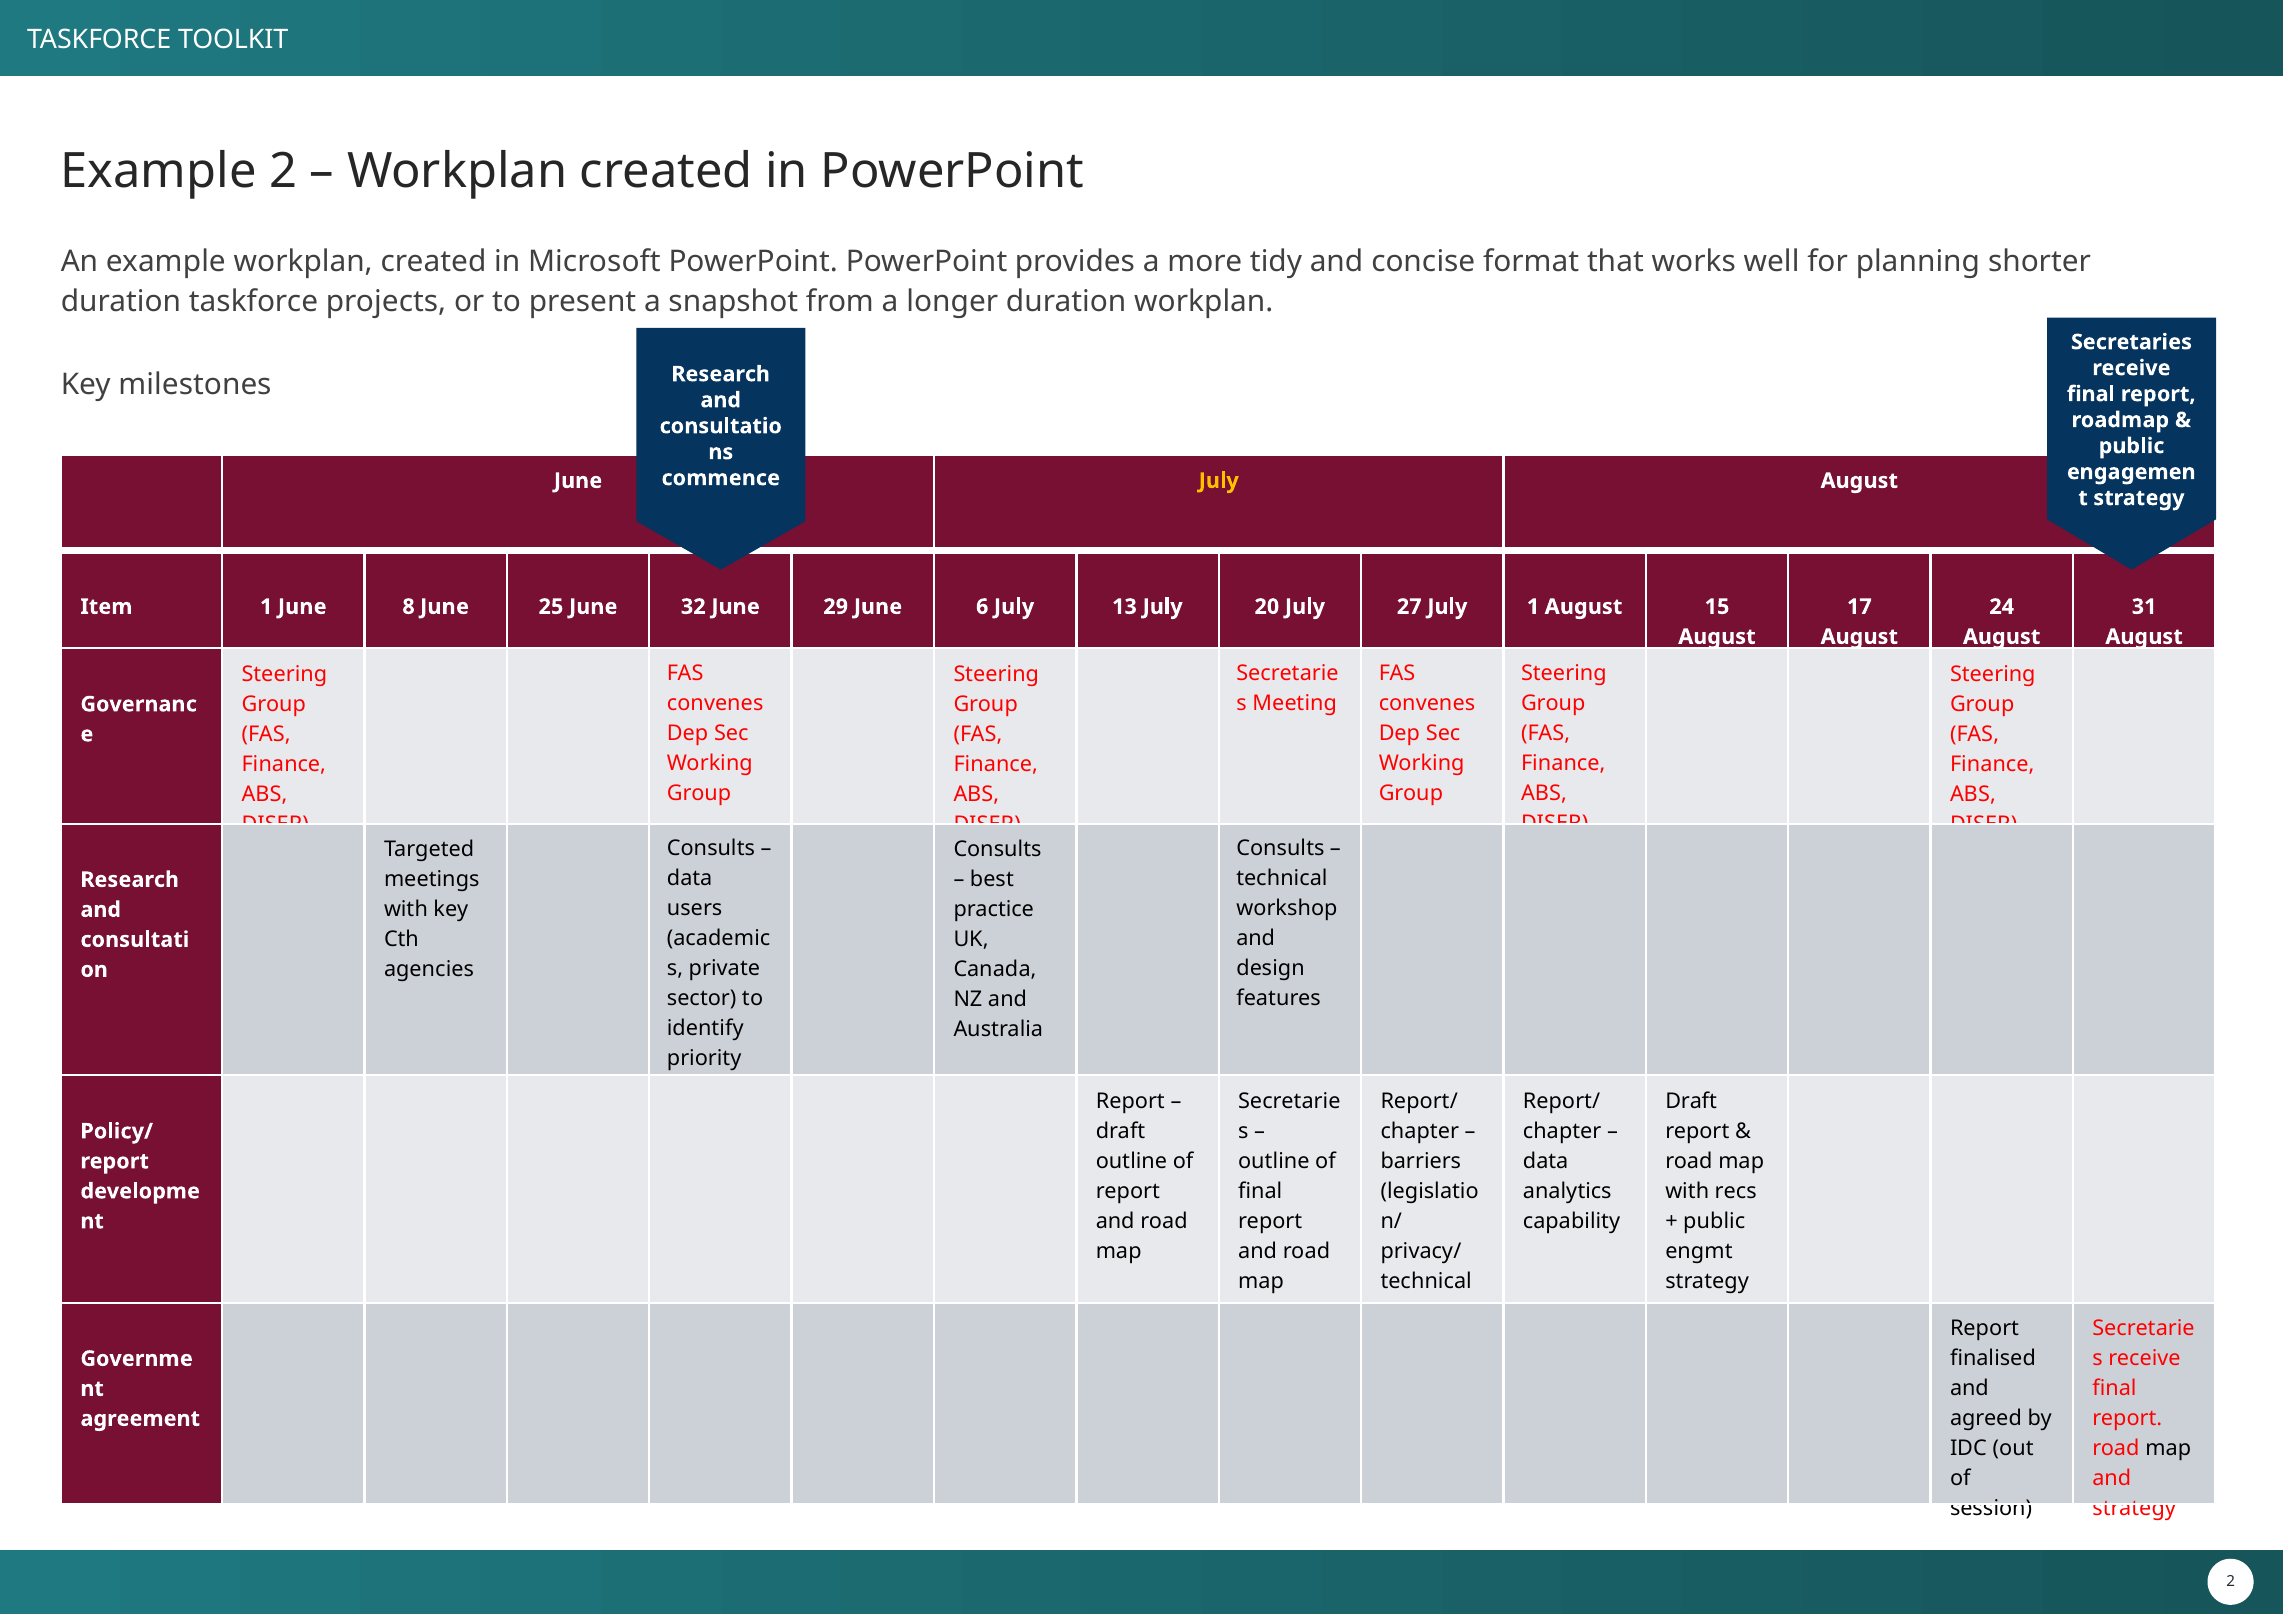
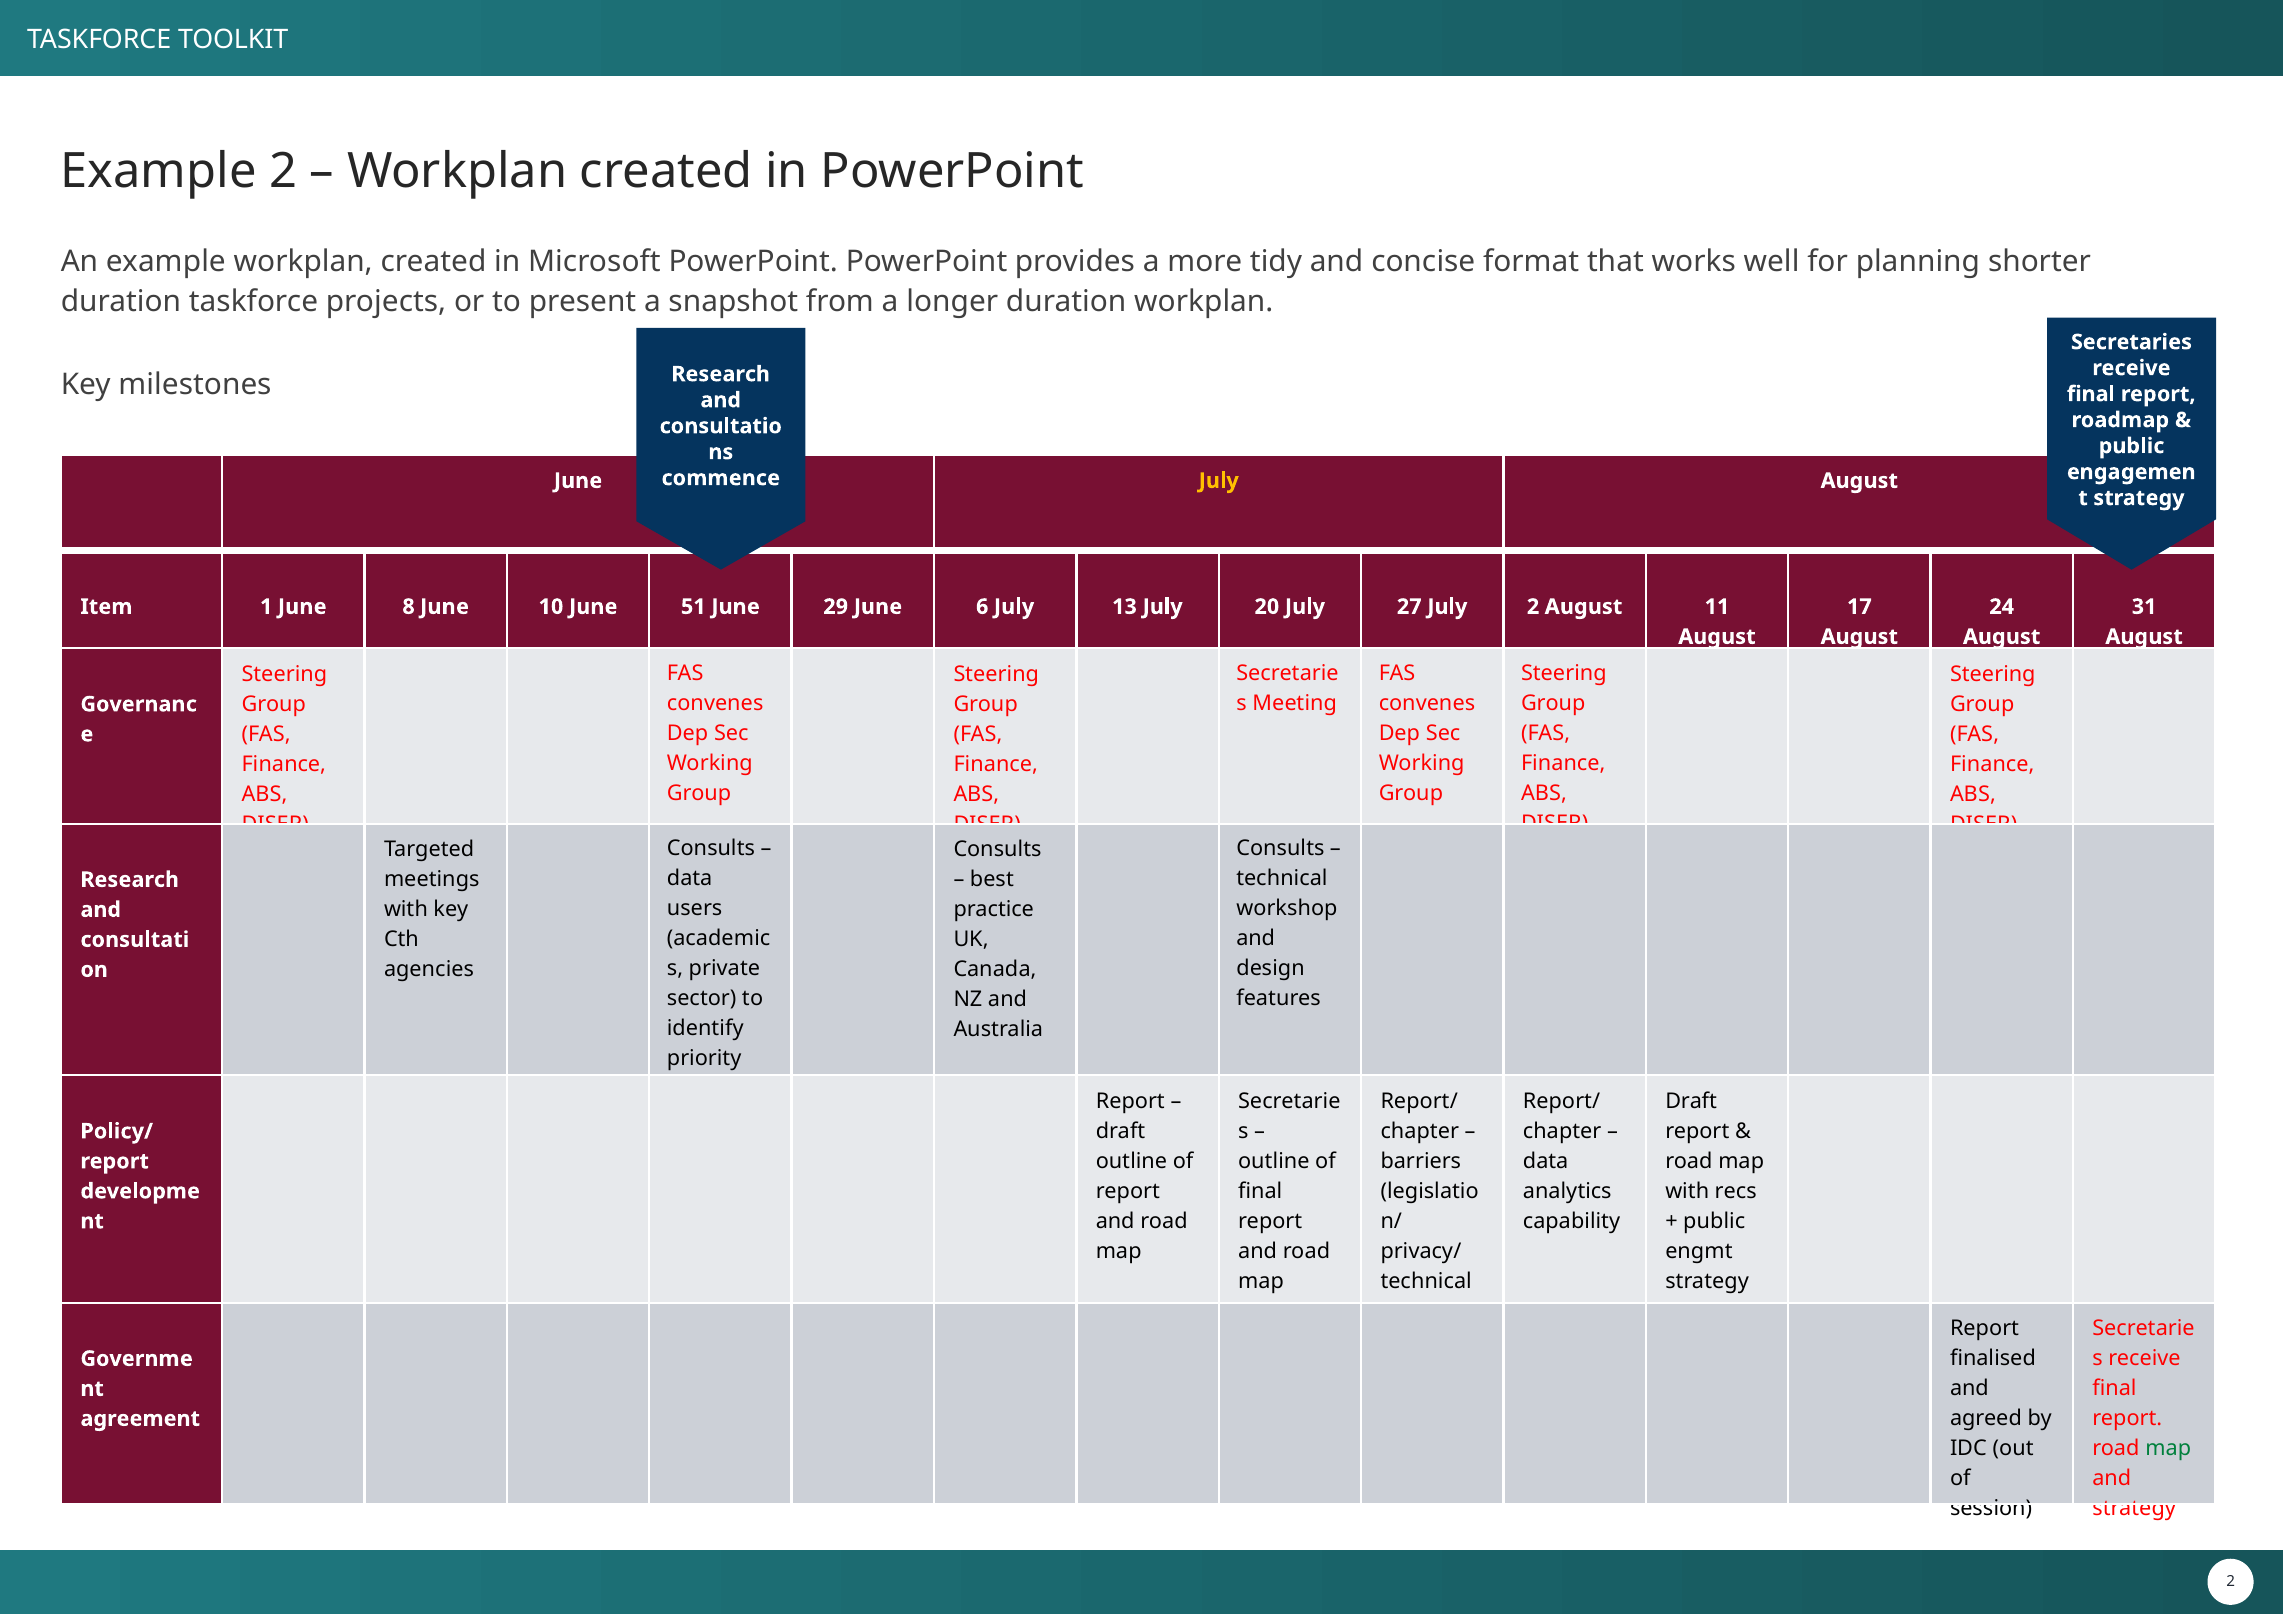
25: 25 -> 10
32: 32 -> 51
July 1: 1 -> 2
15: 15 -> 11
map at (2168, 1449) colour: black -> green
